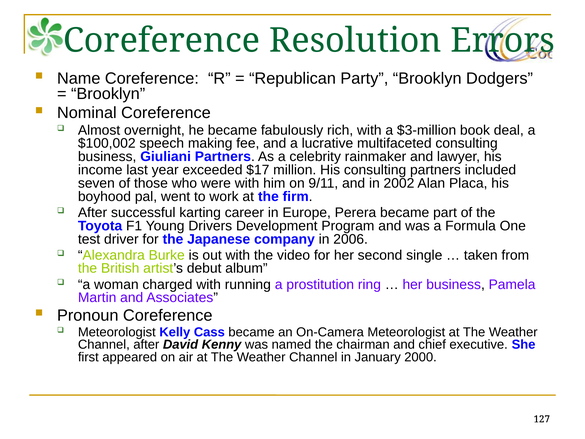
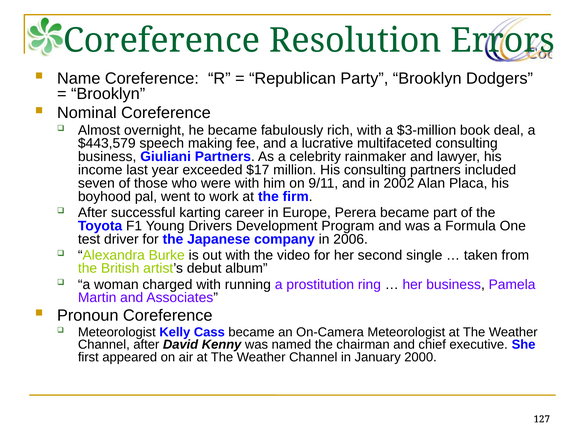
$100,002: $100,002 -> $443,579
